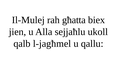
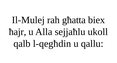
jien: jien -> ħajr
l-jagħmel: l-jagħmel -> l-qegħdin
